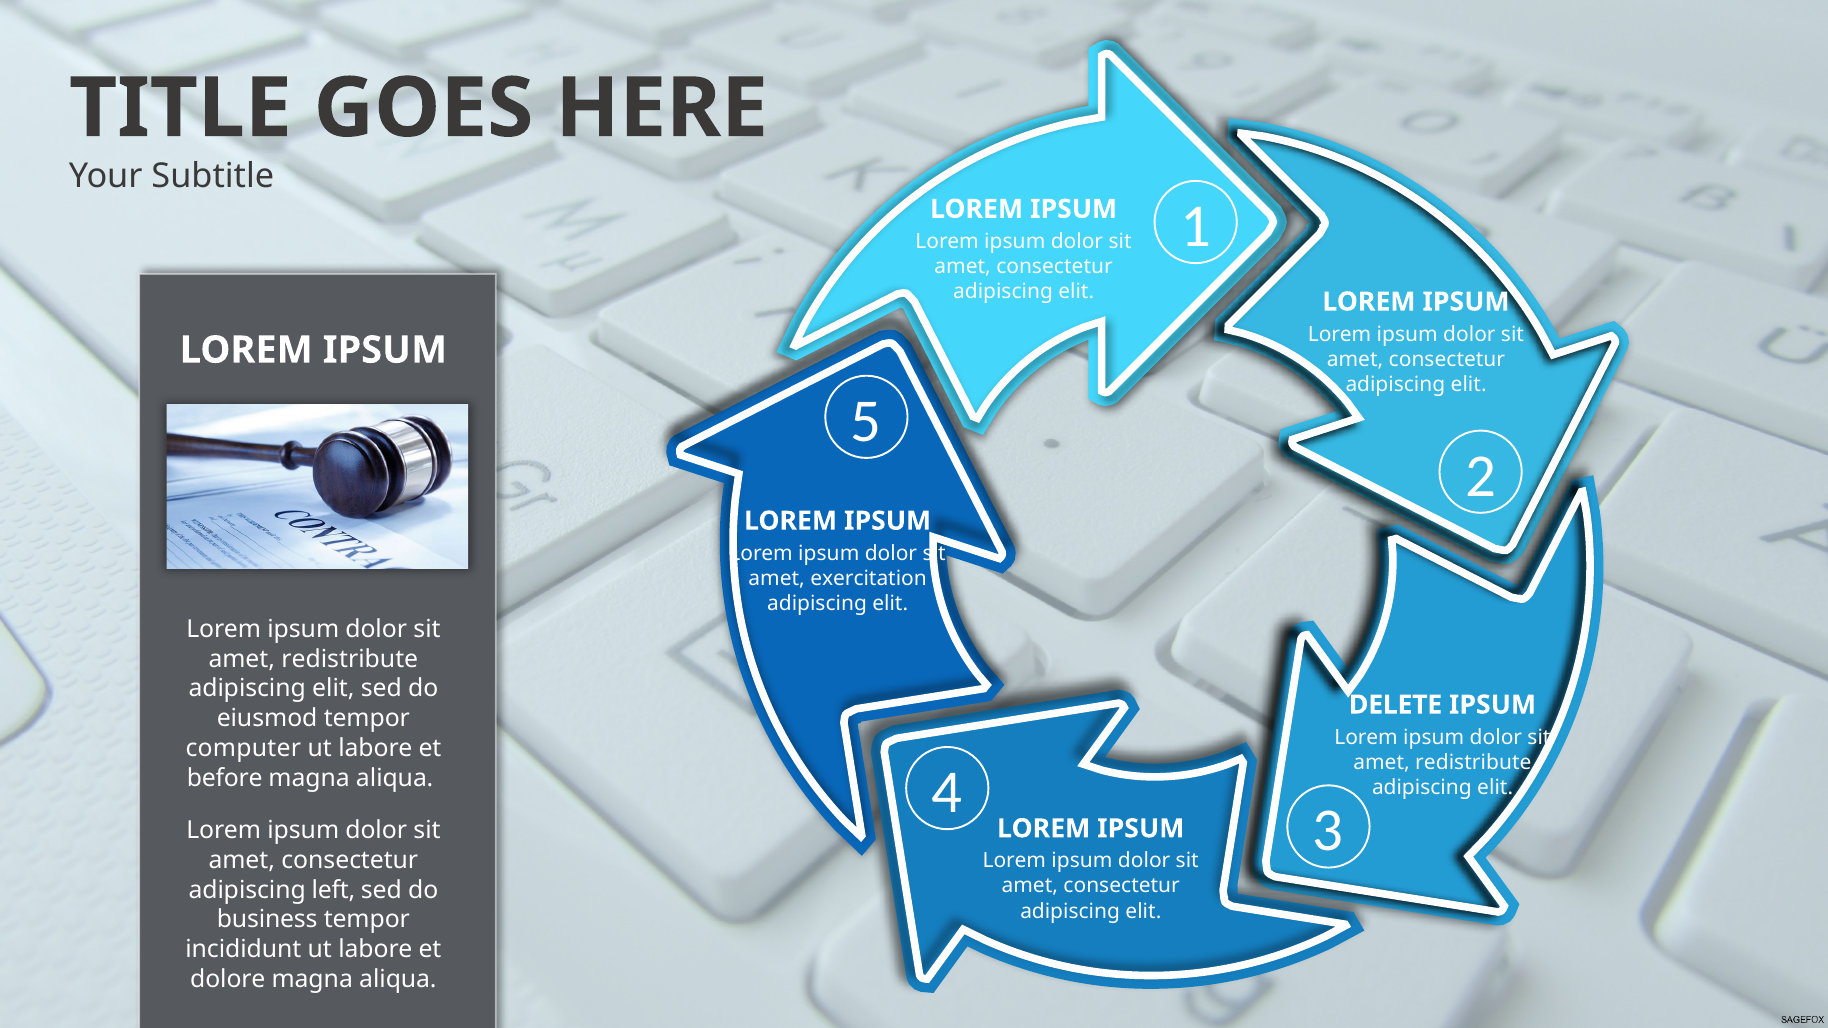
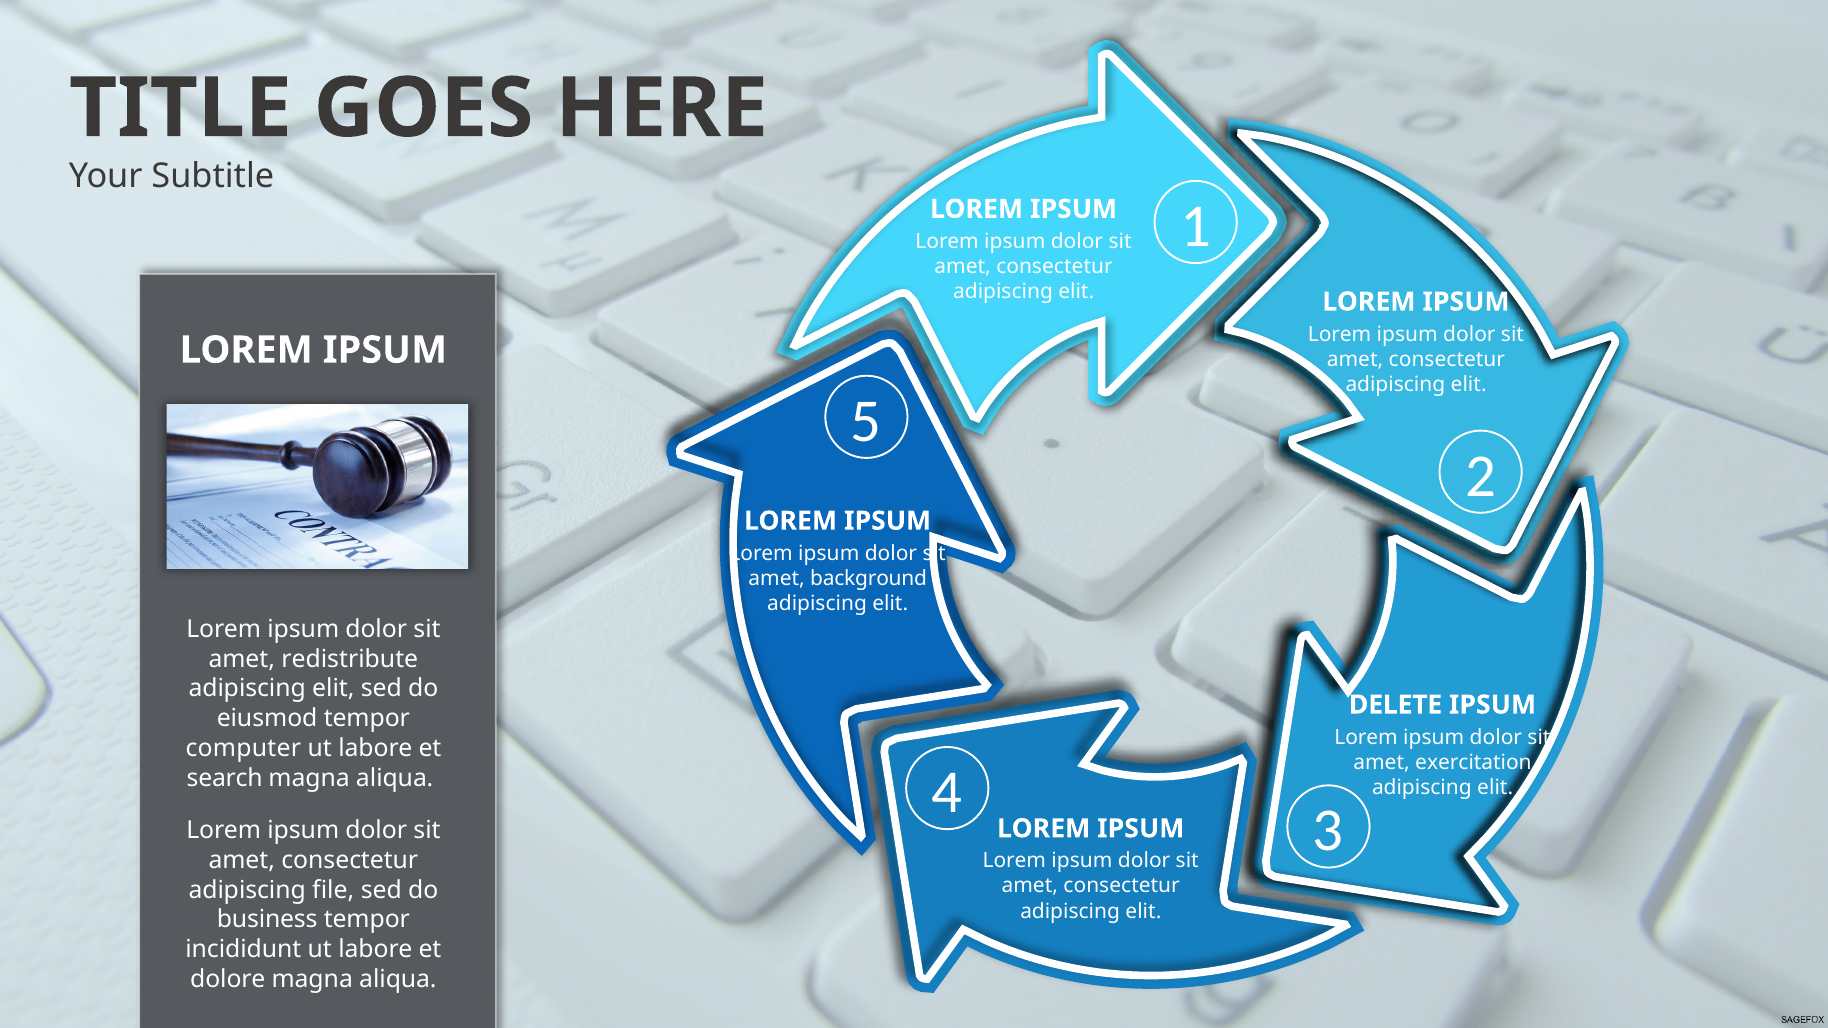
exercitation: exercitation -> background
redistribute at (1473, 762): redistribute -> exercitation
before: before -> search
left: left -> file
